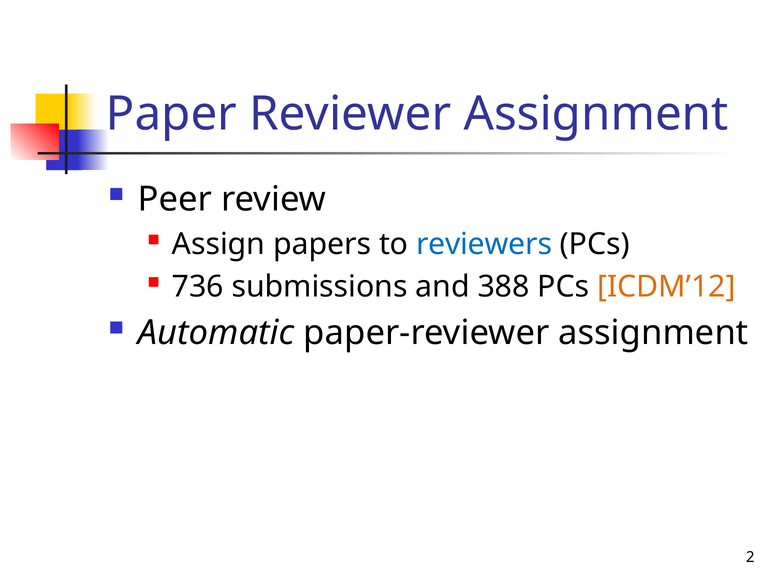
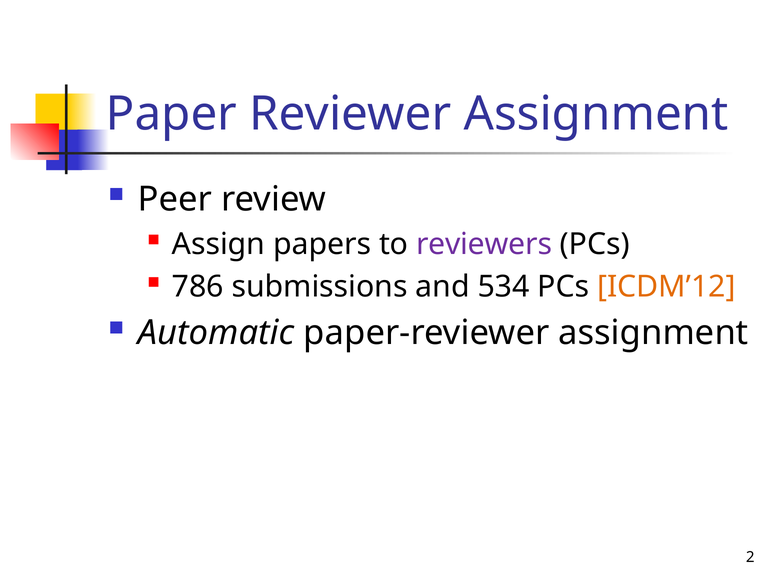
reviewers colour: blue -> purple
736: 736 -> 786
388: 388 -> 534
